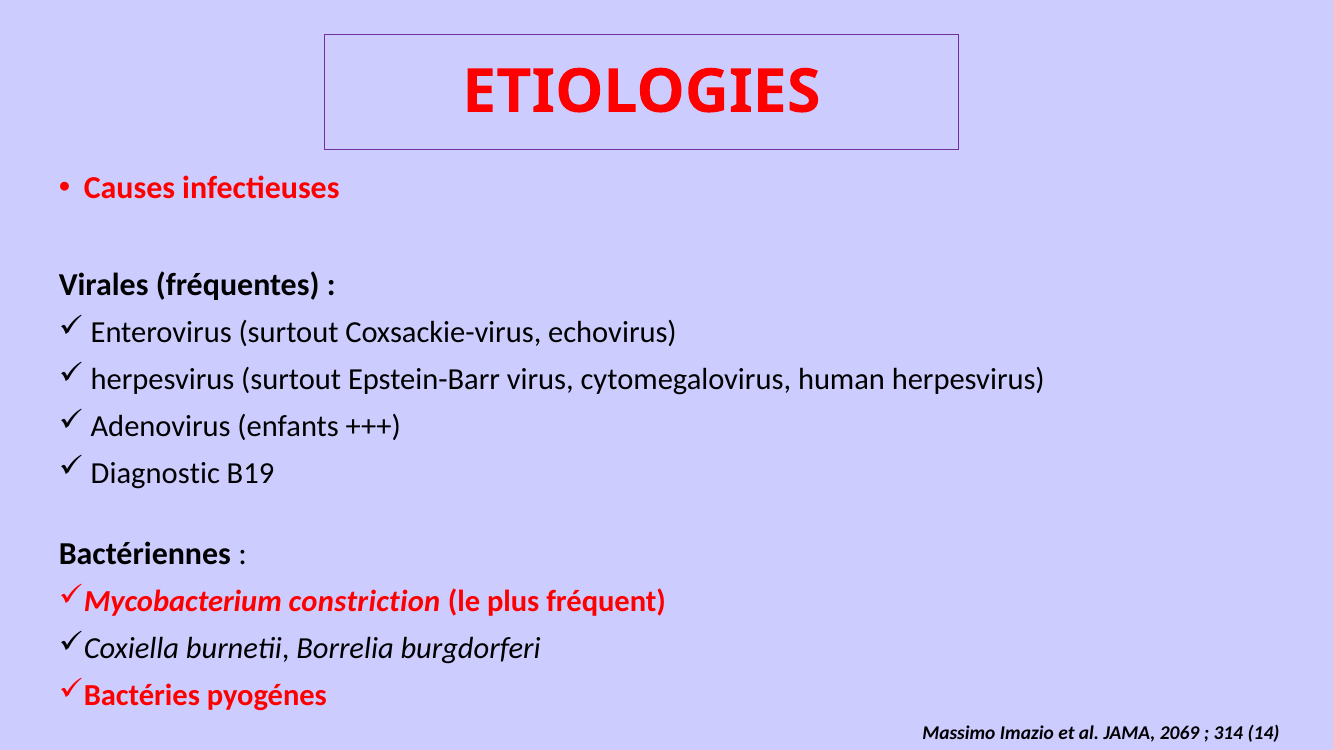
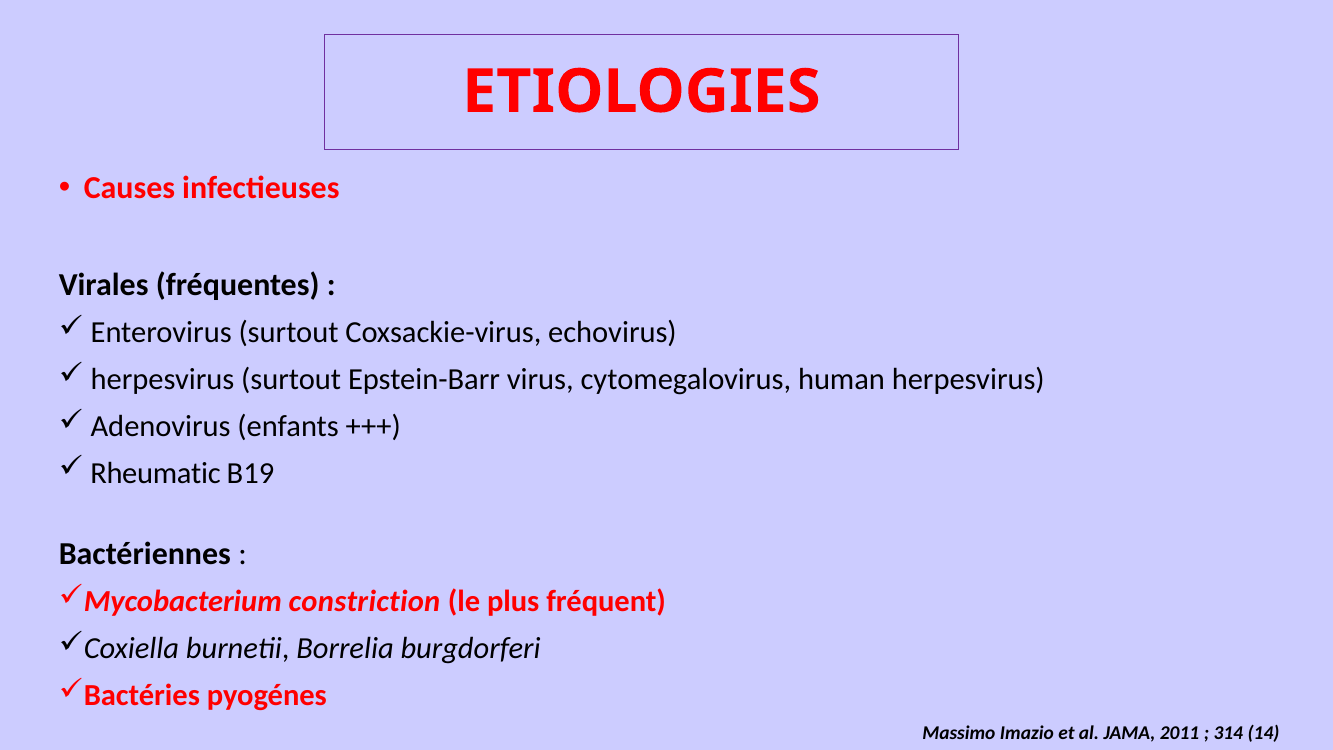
Diagnostic: Diagnostic -> Rheumatic
2069: 2069 -> 2011
